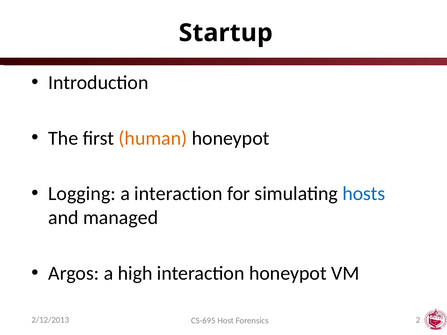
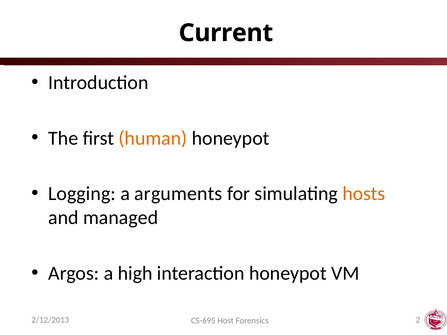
Startup: Startup -> Current
a interaction: interaction -> arguments
hosts colour: blue -> orange
